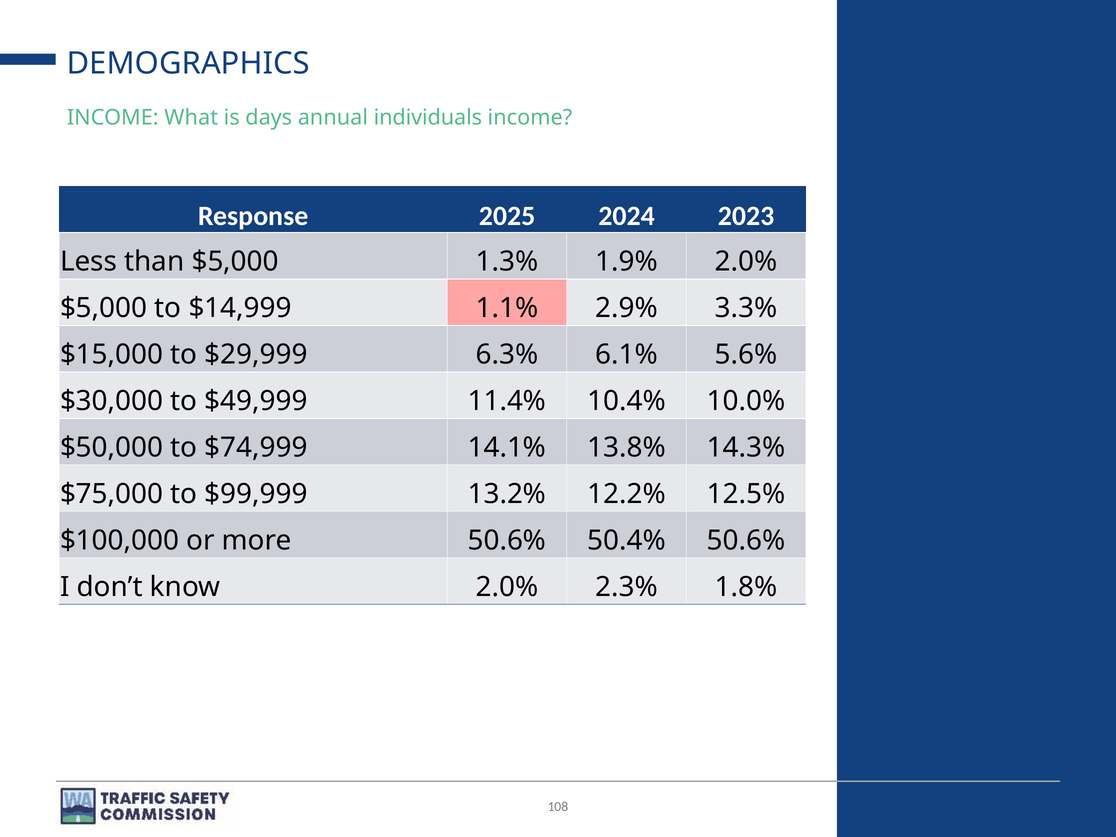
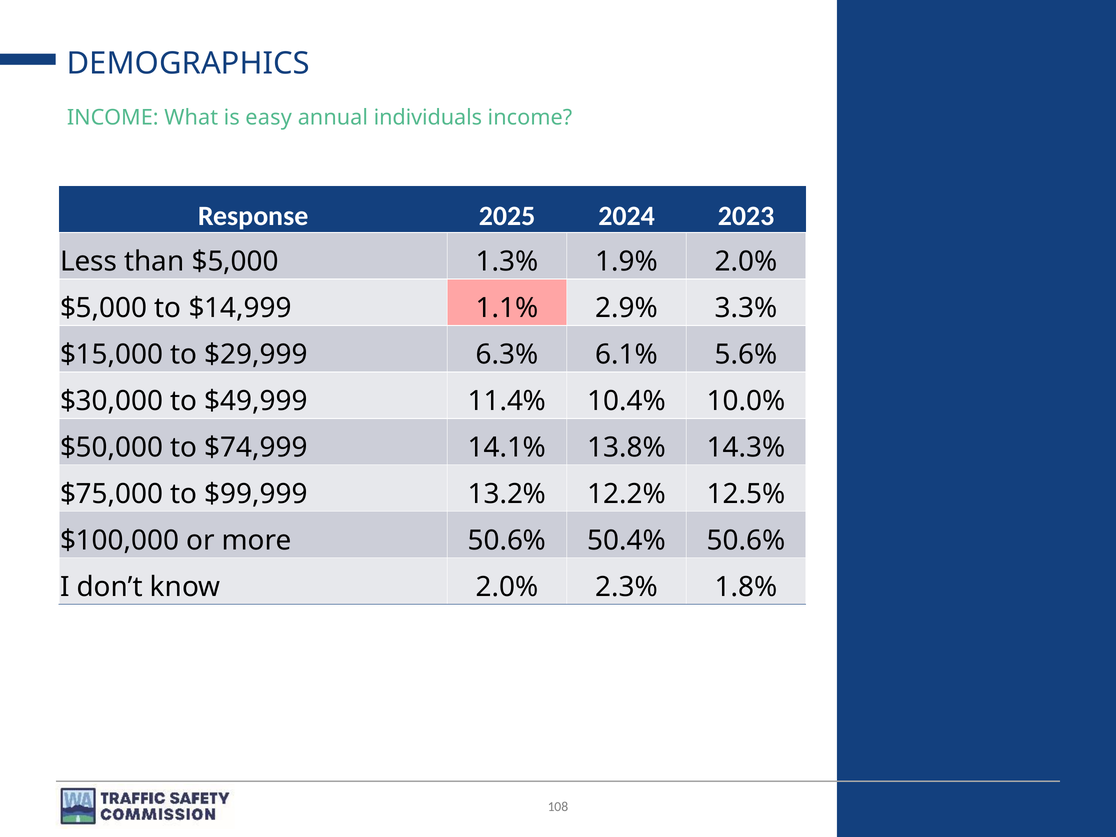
days: days -> easy
